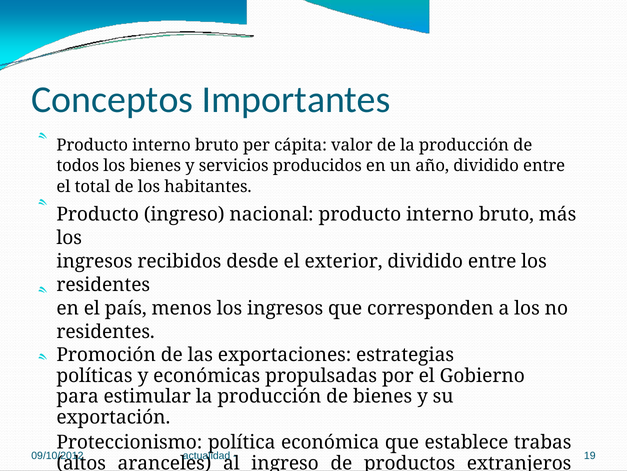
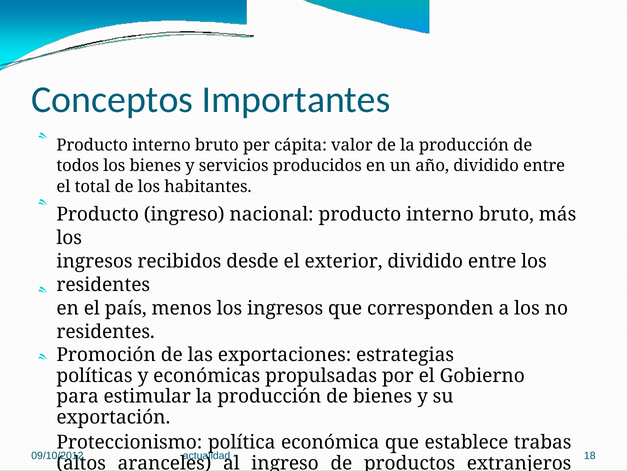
19: 19 -> 18
